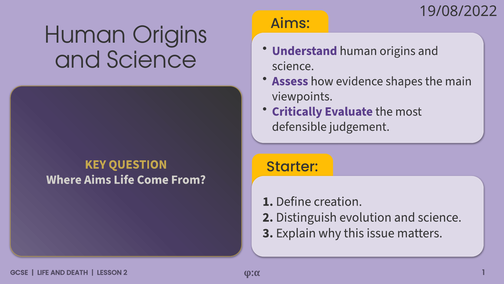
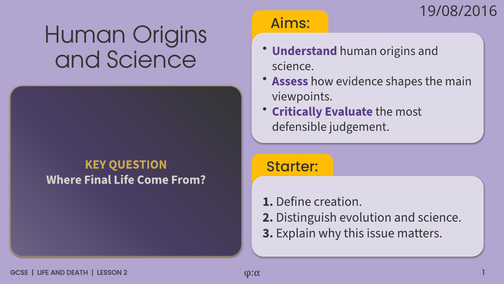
19/08/2022: 19/08/2022 -> 19/08/2016
Where Aims: Aims -> Final
